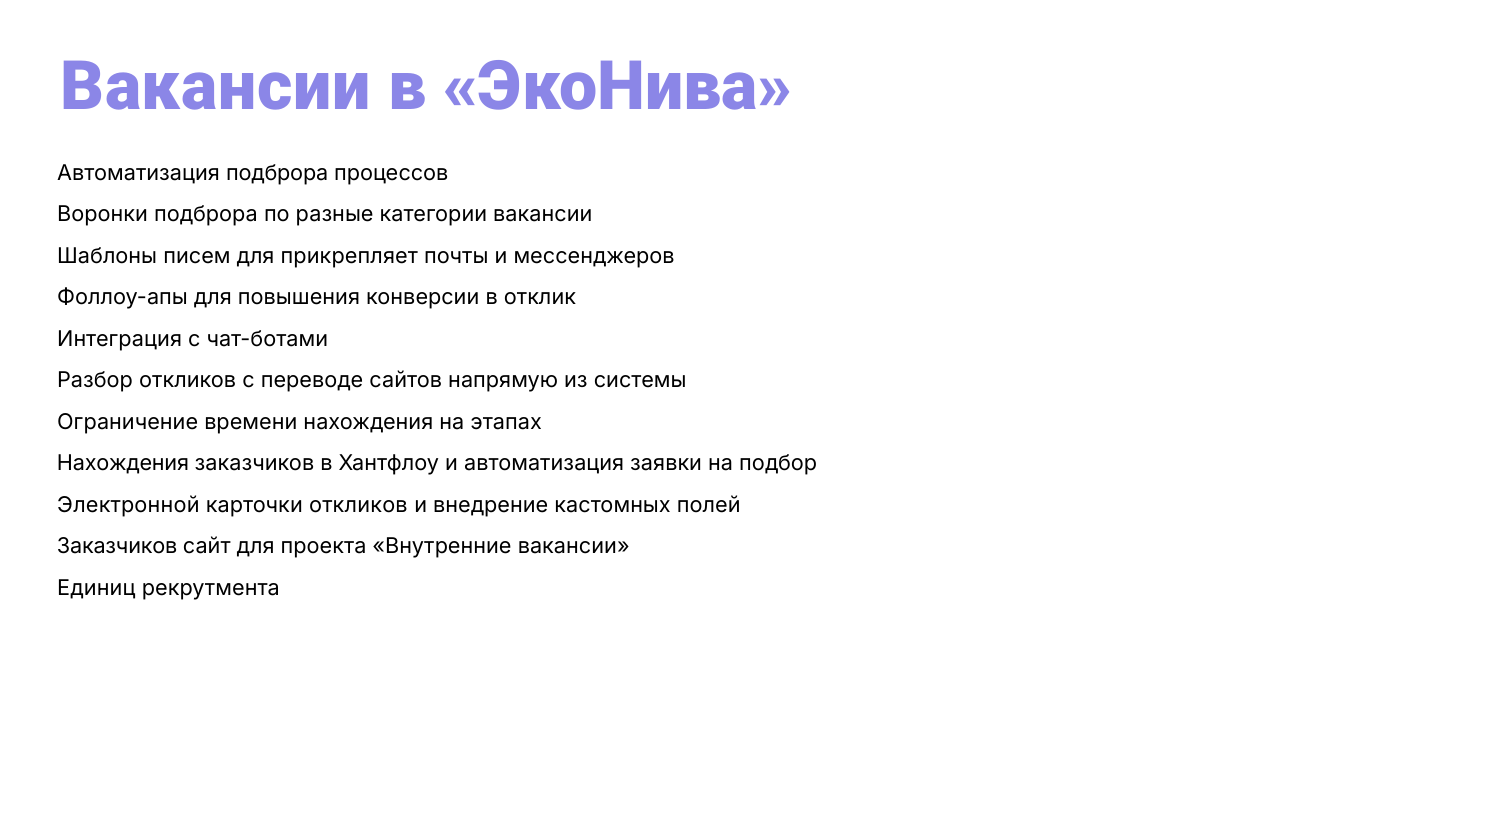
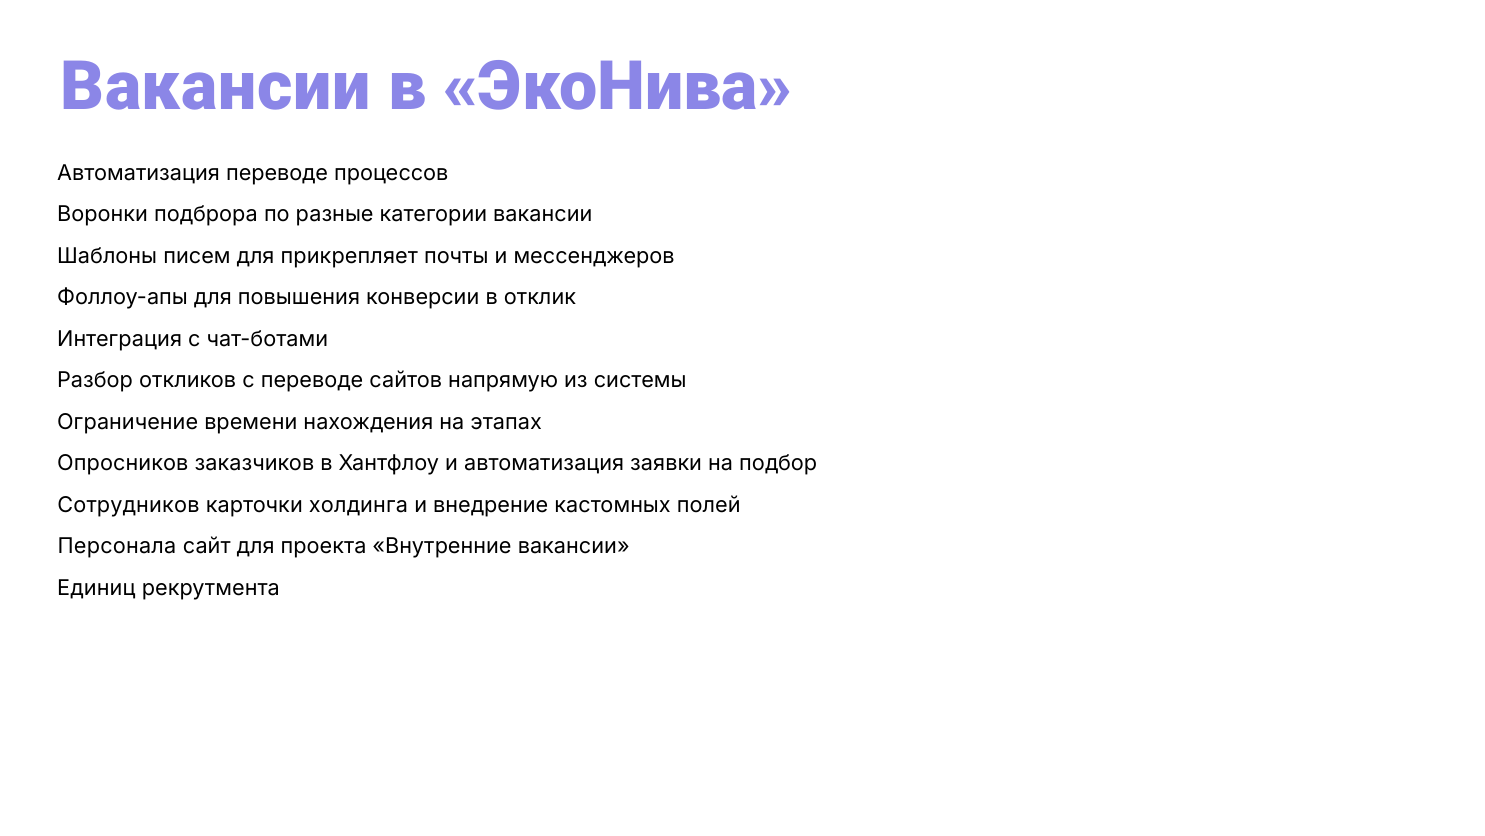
Автоматизация подброра: подброра -> переводе
Нахождения at (123, 463): Нахождения -> Опросников
Электронной: Электронной -> Сотрудников
карточки откликов: откликов -> холдинга
Заказчиков at (117, 546): Заказчиков -> Персонала
